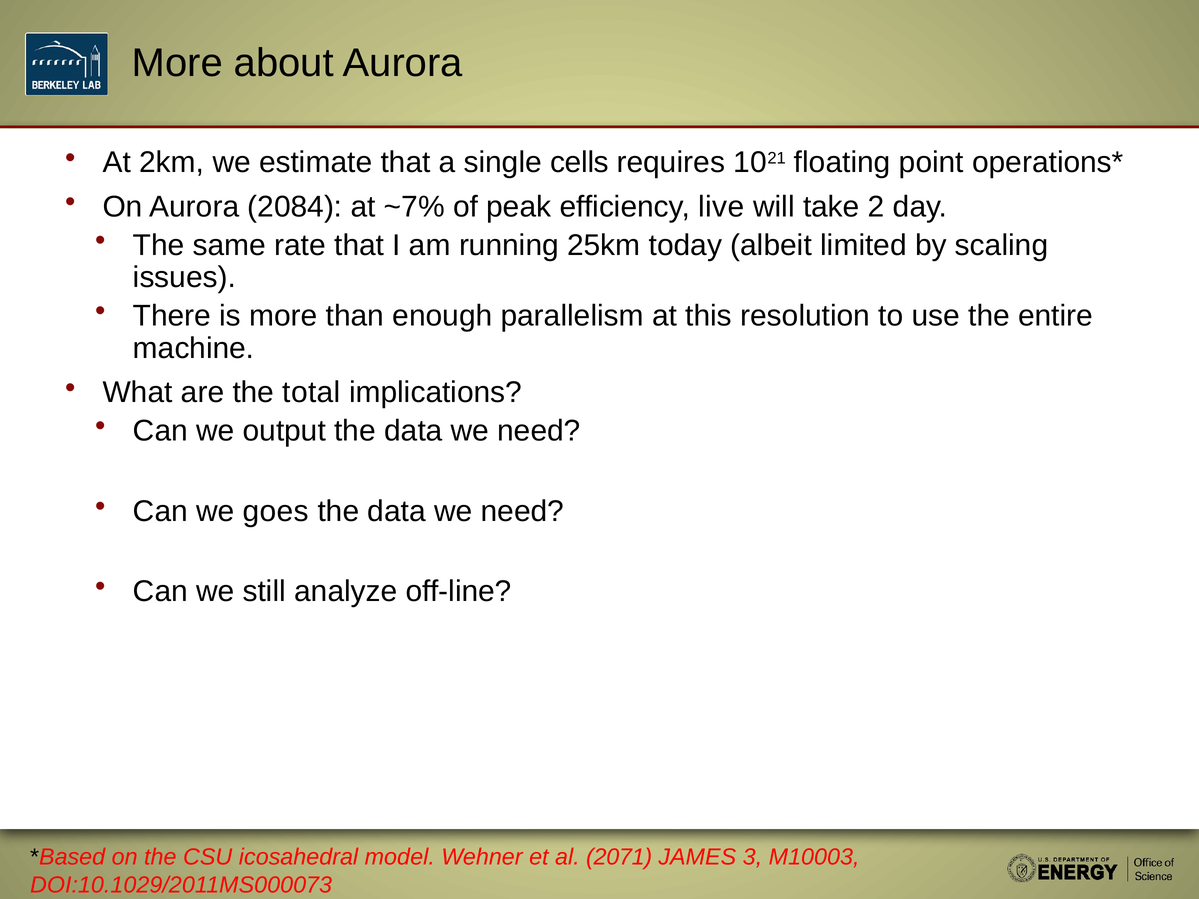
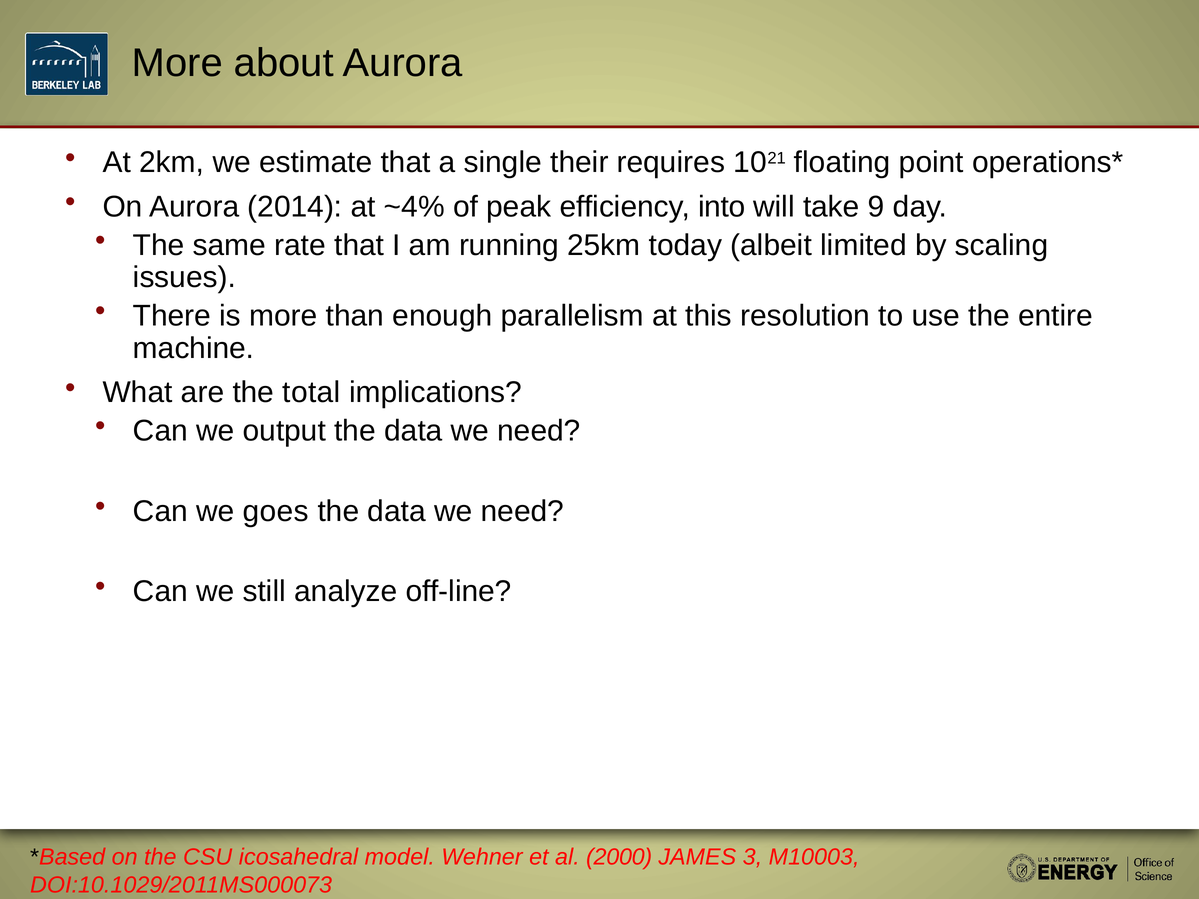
cells: cells -> their
2084: 2084 -> 2014
~7%: ~7% -> ~4%
live: live -> into
2: 2 -> 9
2071: 2071 -> 2000
